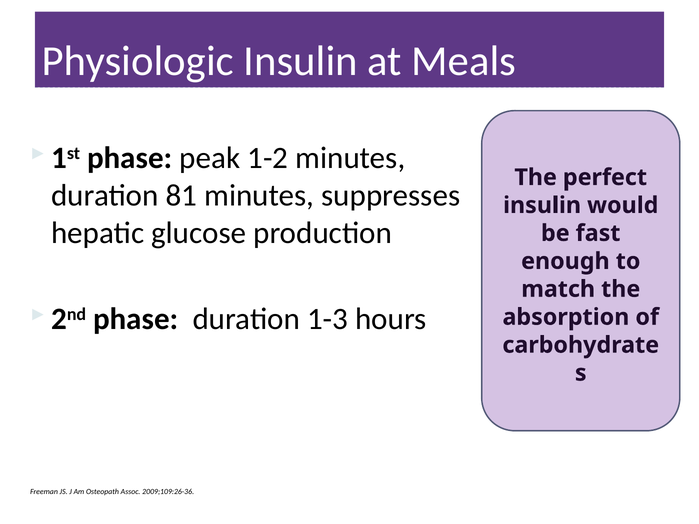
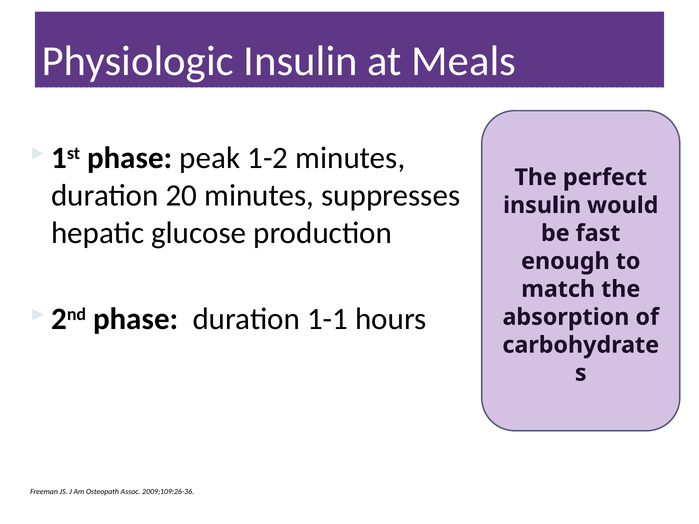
81: 81 -> 20
1-3: 1-3 -> 1-1
